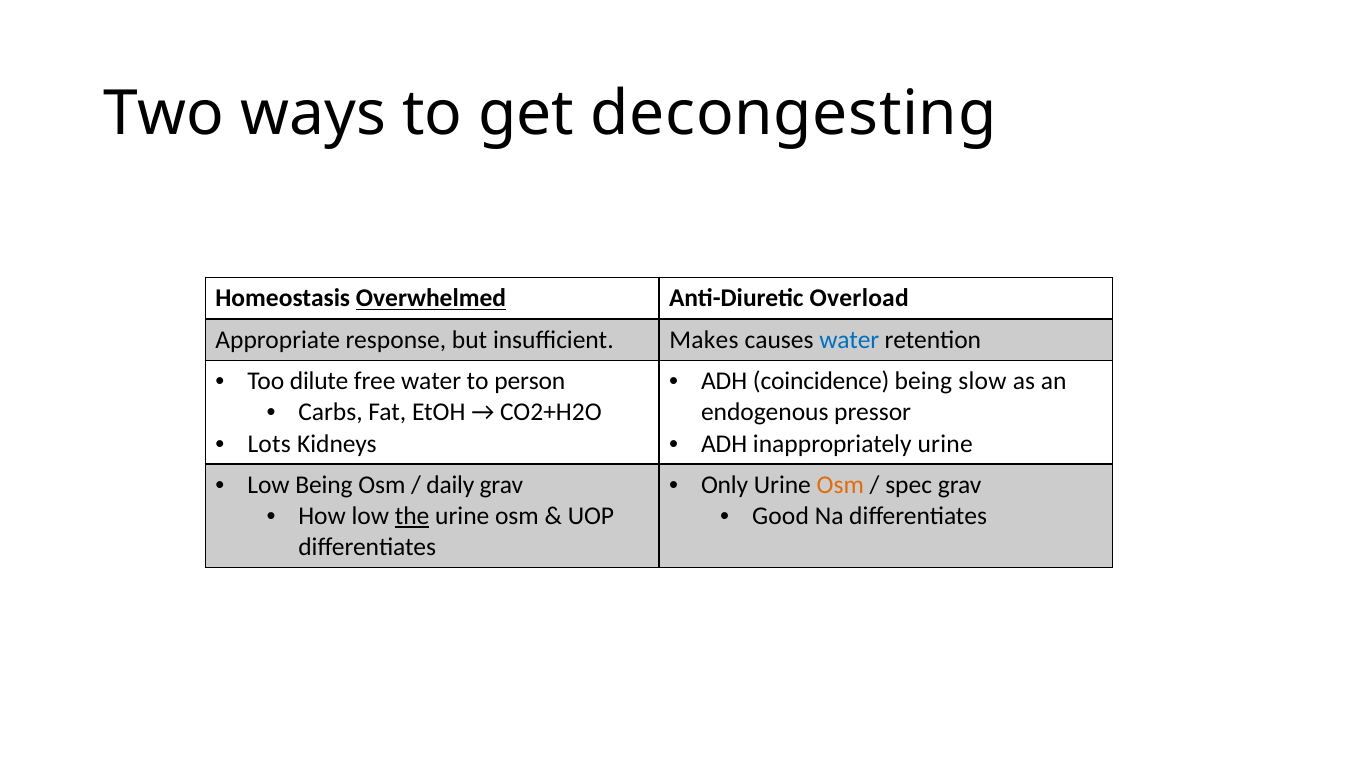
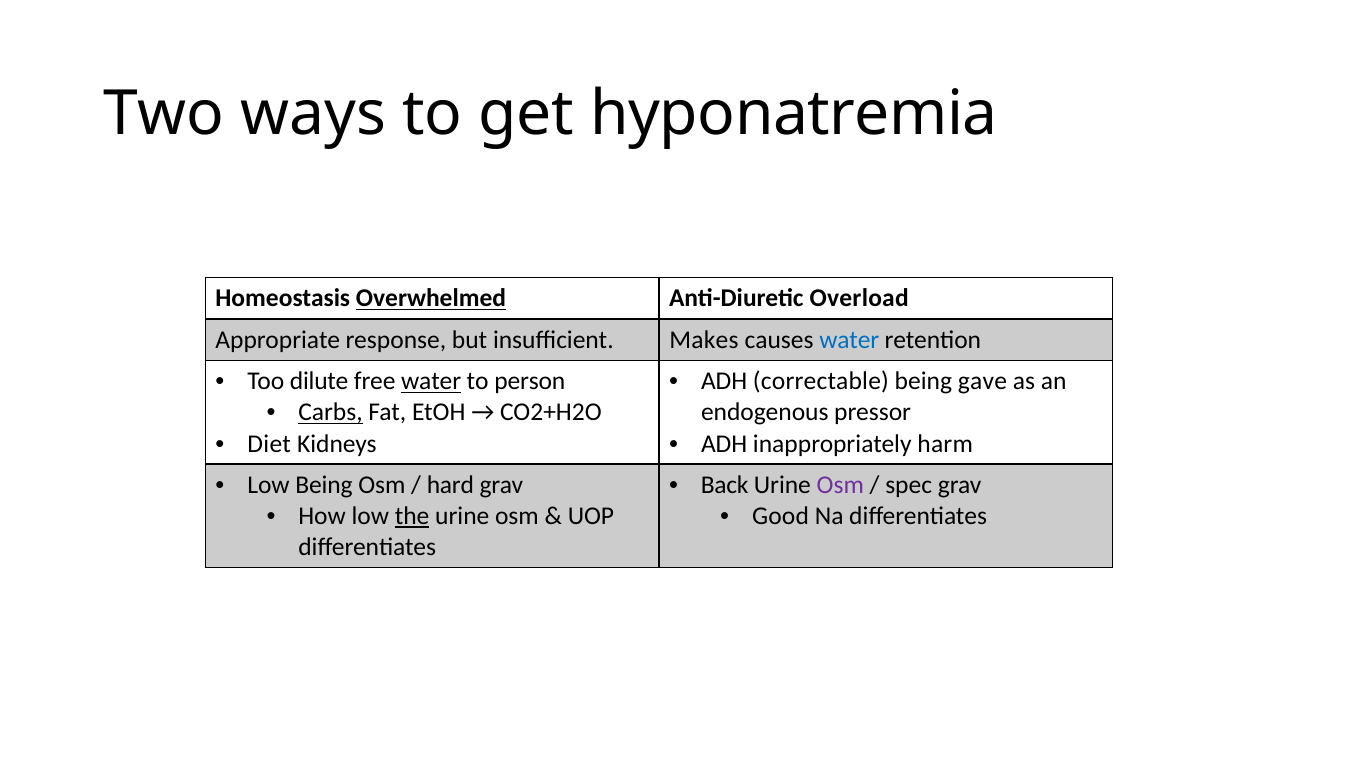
decongesting: decongesting -> hyponatremia
water at (431, 381) underline: none -> present
coincidence: coincidence -> correctable
slow: slow -> gave
Carbs underline: none -> present
Lots: Lots -> Diet
inappropriately urine: urine -> harm
daily: daily -> hard
Only: Only -> Back
Osm at (840, 485) colour: orange -> purple
